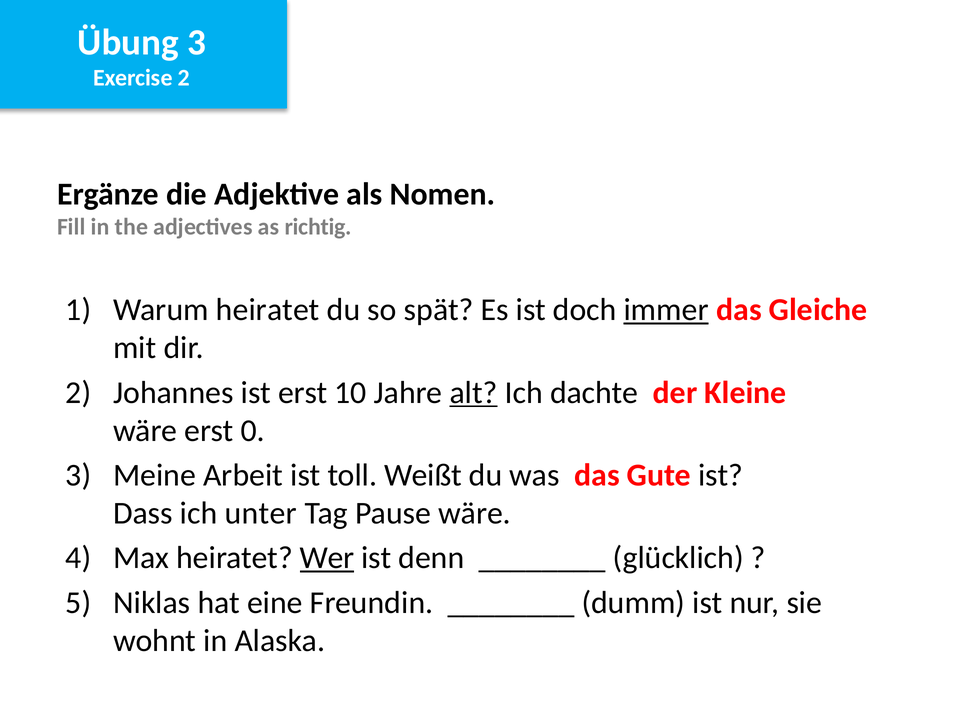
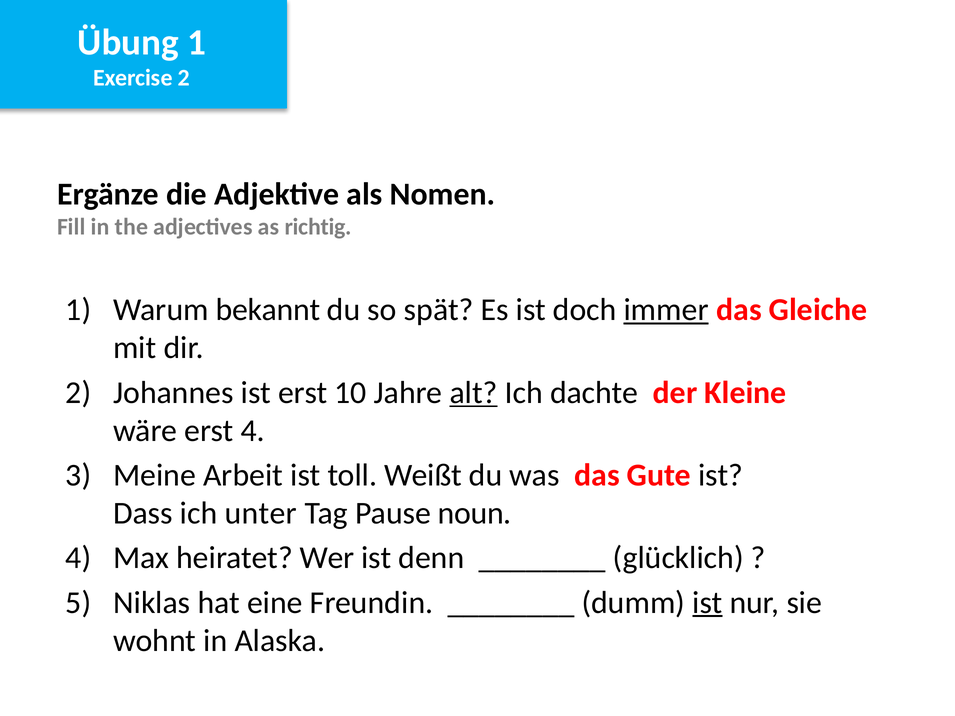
Übung 3: 3 -> 1
Warum heiratet: heiratet -> bekannt
erst 0: 0 -> 4
Pause wäre: wäre -> noun
Wer underline: present -> none
ist at (707, 603) underline: none -> present
